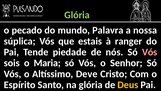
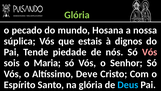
Palavra: Palavra -> Hosana
ranger: ranger -> dignos
Deus colour: yellow -> light blue
